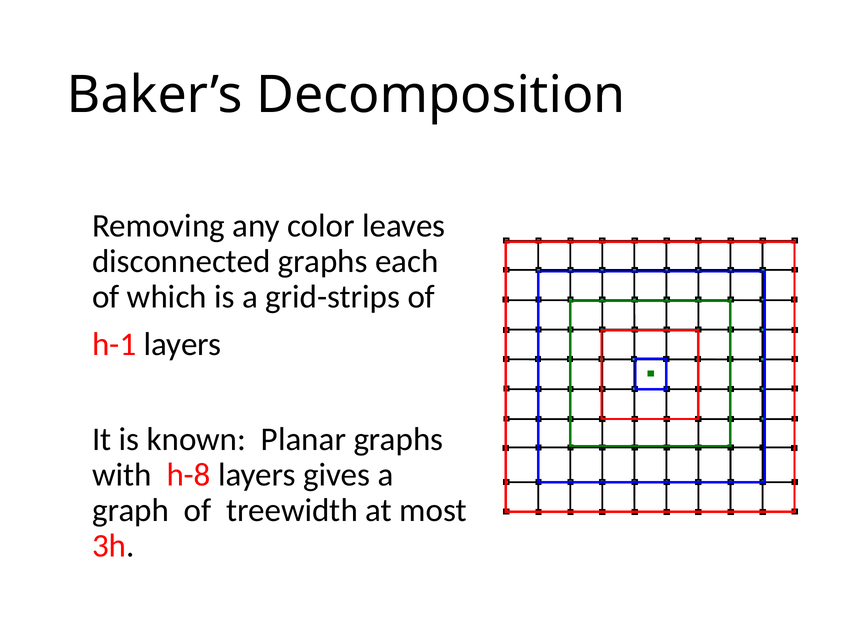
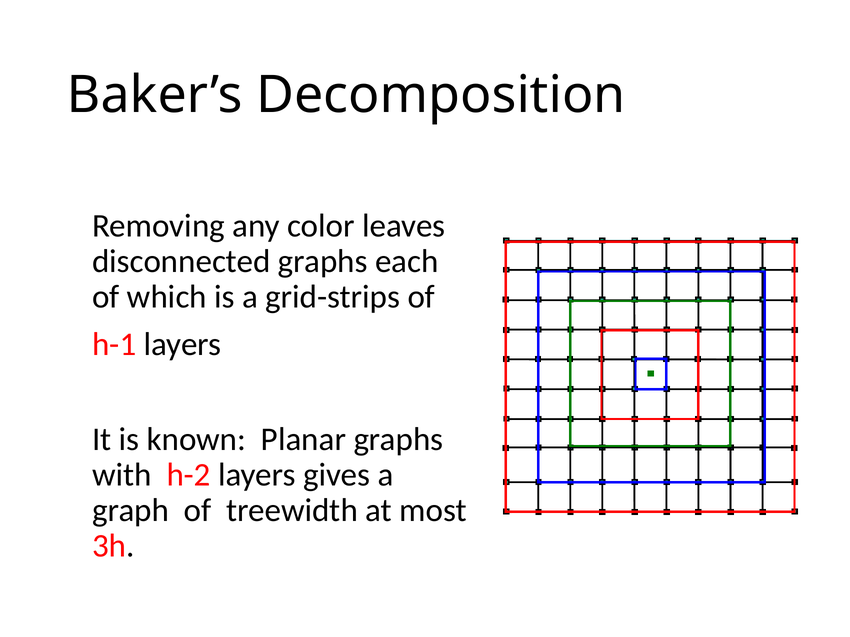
h-8: h-8 -> h-2
